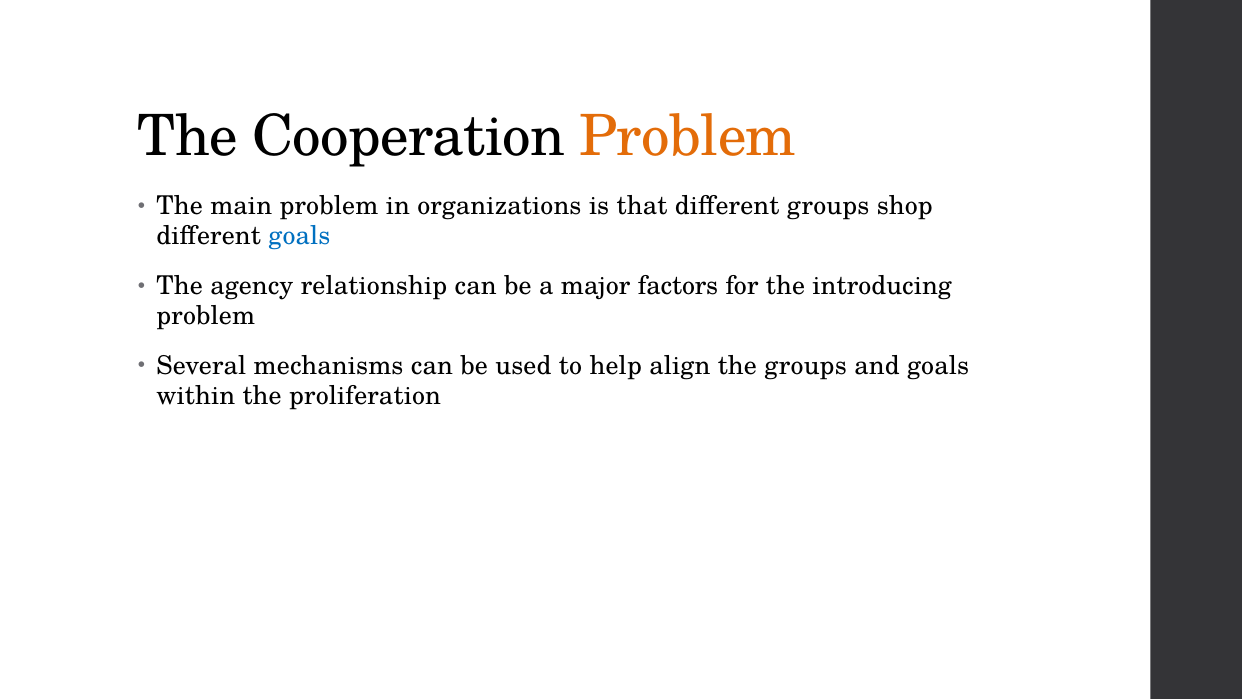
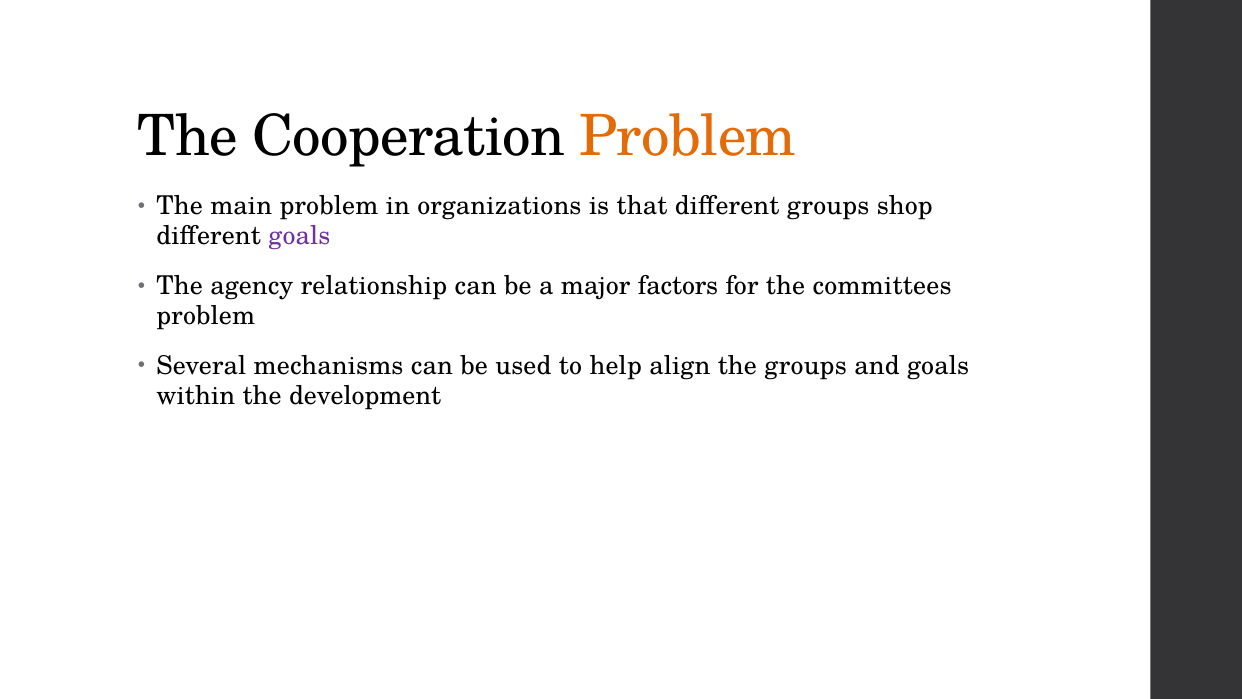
goals at (299, 236) colour: blue -> purple
introducing: introducing -> committees
proliferation: proliferation -> development
